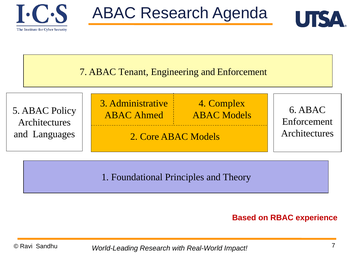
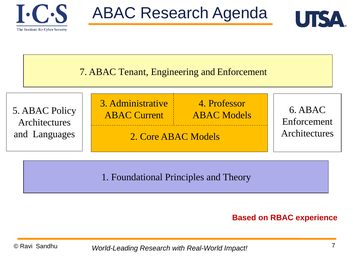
Complex: Complex -> Professor
Ahmed: Ahmed -> Current
